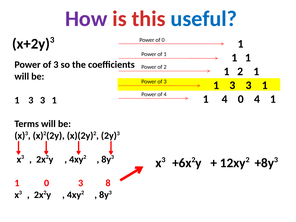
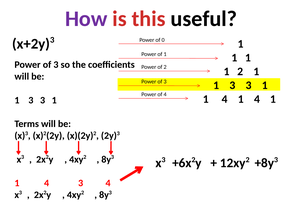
useful colour: blue -> black
0 at (241, 99): 0 -> 1
0 at (47, 183): 0 -> 4
3 8: 8 -> 4
